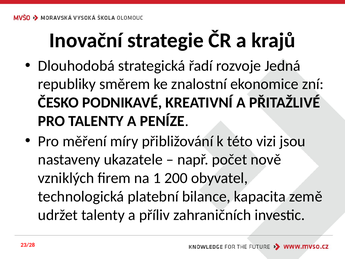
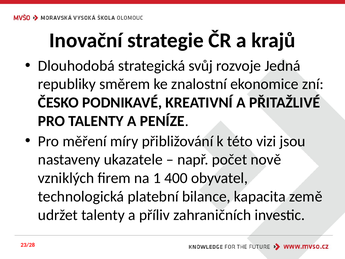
řadí: řadí -> svůj
200: 200 -> 400
